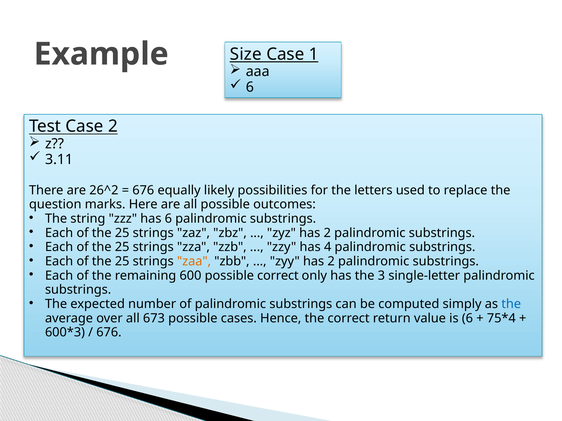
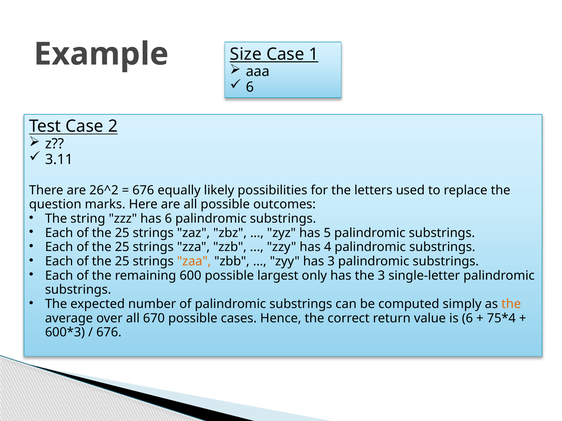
zyz has 2: 2 -> 5
zyy has 2: 2 -> 3
possible correct: correct -> largest
the at (511, 304) colour: blue -> orange
673: 673 -> 670
